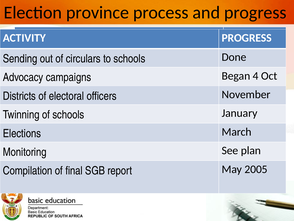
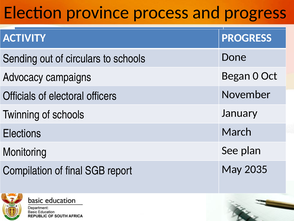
4: 4 -> 0
Districts: Districts -> Officials
2005: 2005 -> 2035
